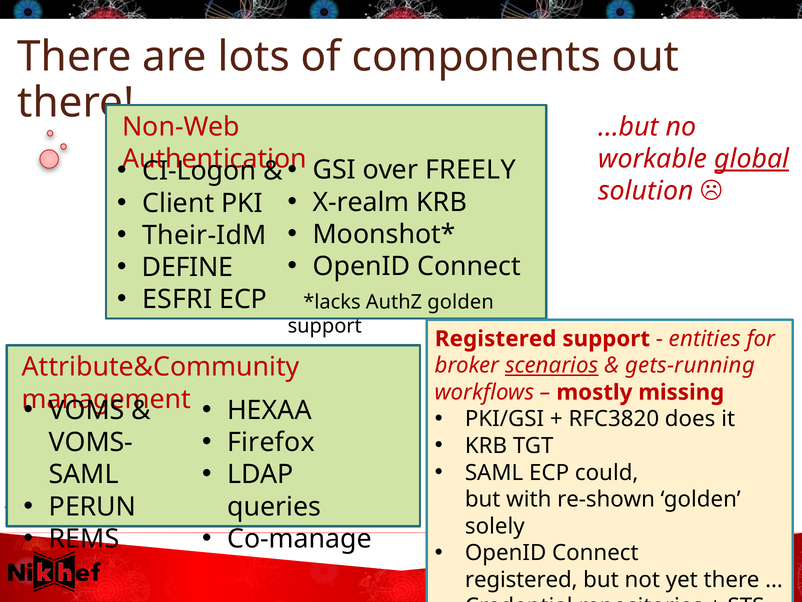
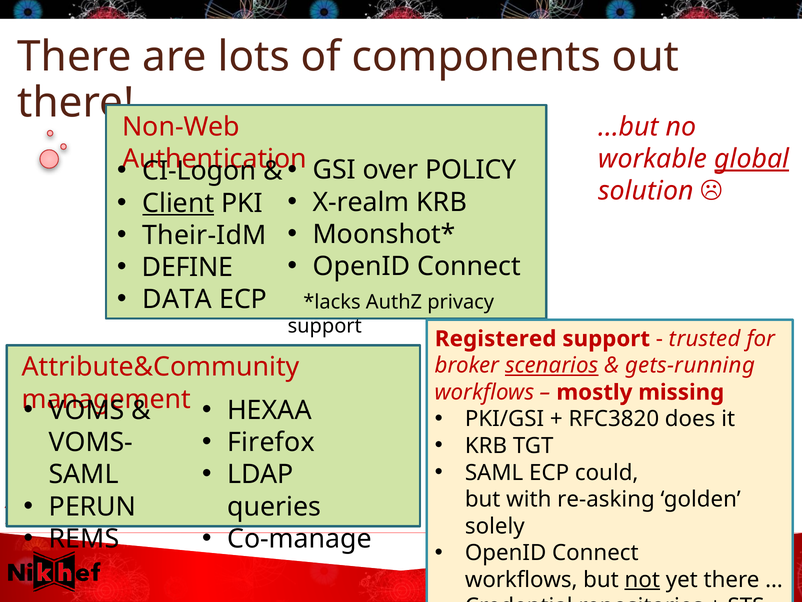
FREELY: FREELY -> POLICY
Client underline: none -> present
ESFRI: ESFRI -> DATA
AuthZ golden: golden -> privacy
entities: entities -> trusted
re-shown: re-shown -> re-asking
registered at (521, 579): registered -> workflows
not underline: none -> present
